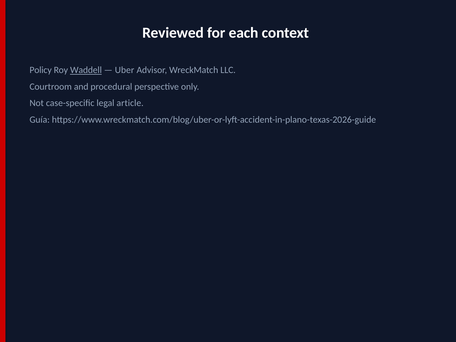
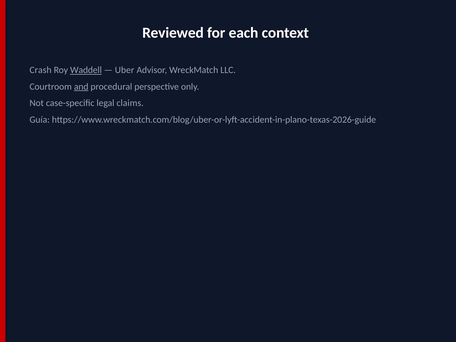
Policy: Policy -> Crash
and underline: none -> present
article: article -> claims
